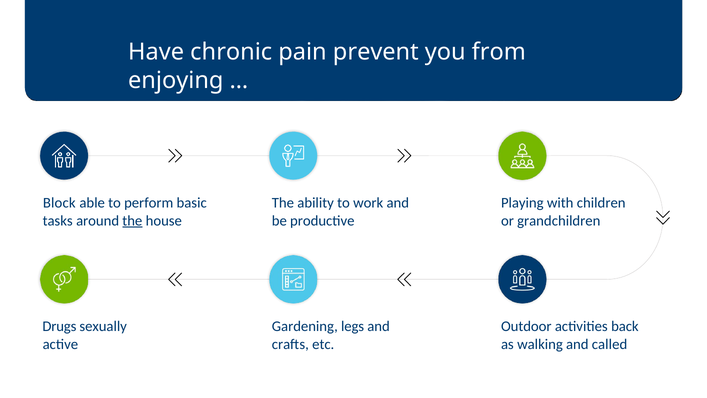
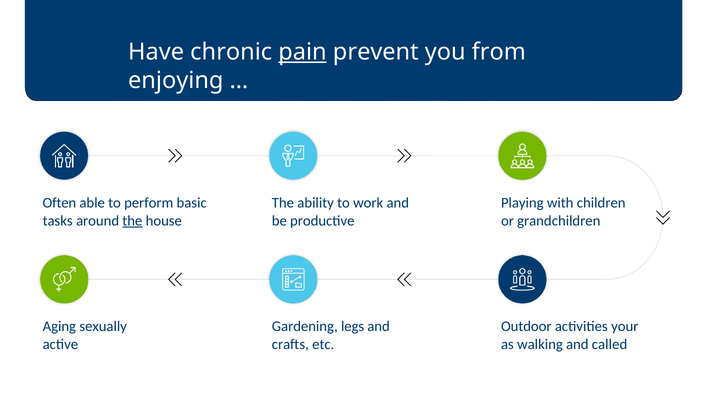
pain underline: none -> present
Block: Block -> Often
Drugs: Drugs -> Aging
back: back -> your
